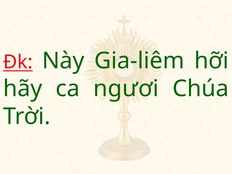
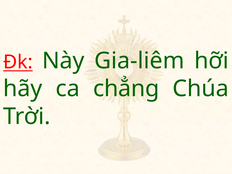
ngươi: ngươi -> chẳng
